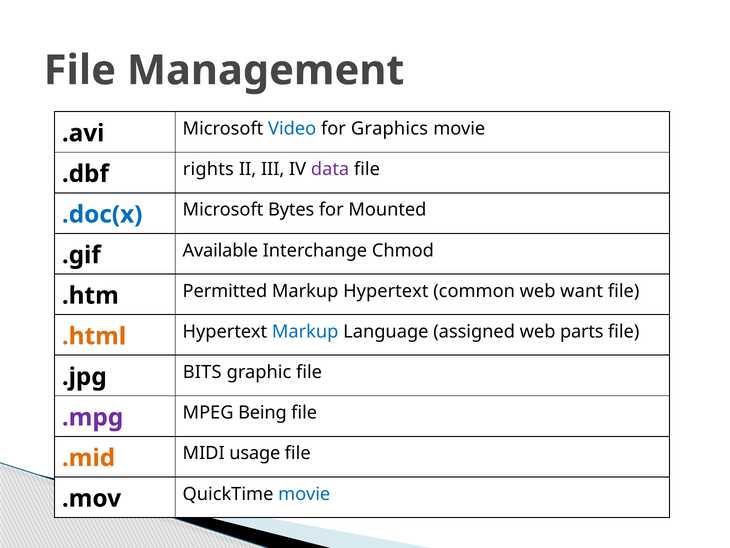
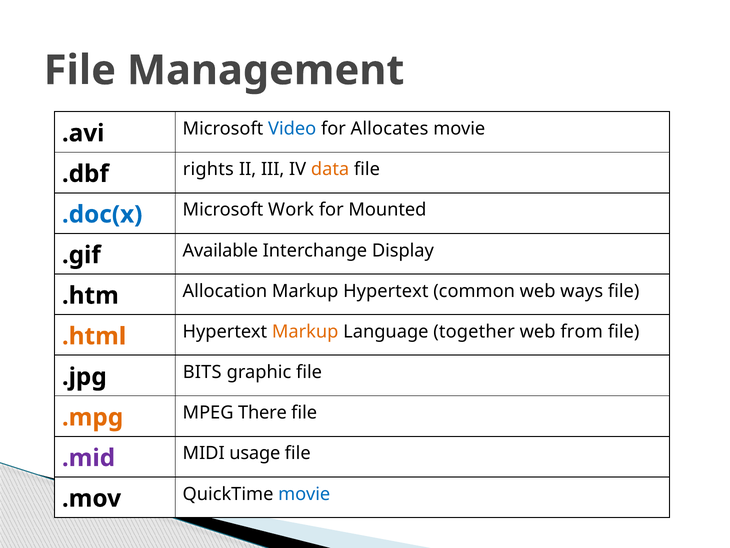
Graphics: Graphics -> Allocates
data colour: purple -> orange
Bytes: Bytes -> Work
Chmod: Chmod -> Display
Permitted: Permitted -> Allocation
want: want -> ways
Markup at (305, 331) colour: blue -> orange
assigned: assigned -> together
parts: parts -> from
.mpg colour: purple -> orange
Being: Being -> There
.mid colour: orange -> purple
